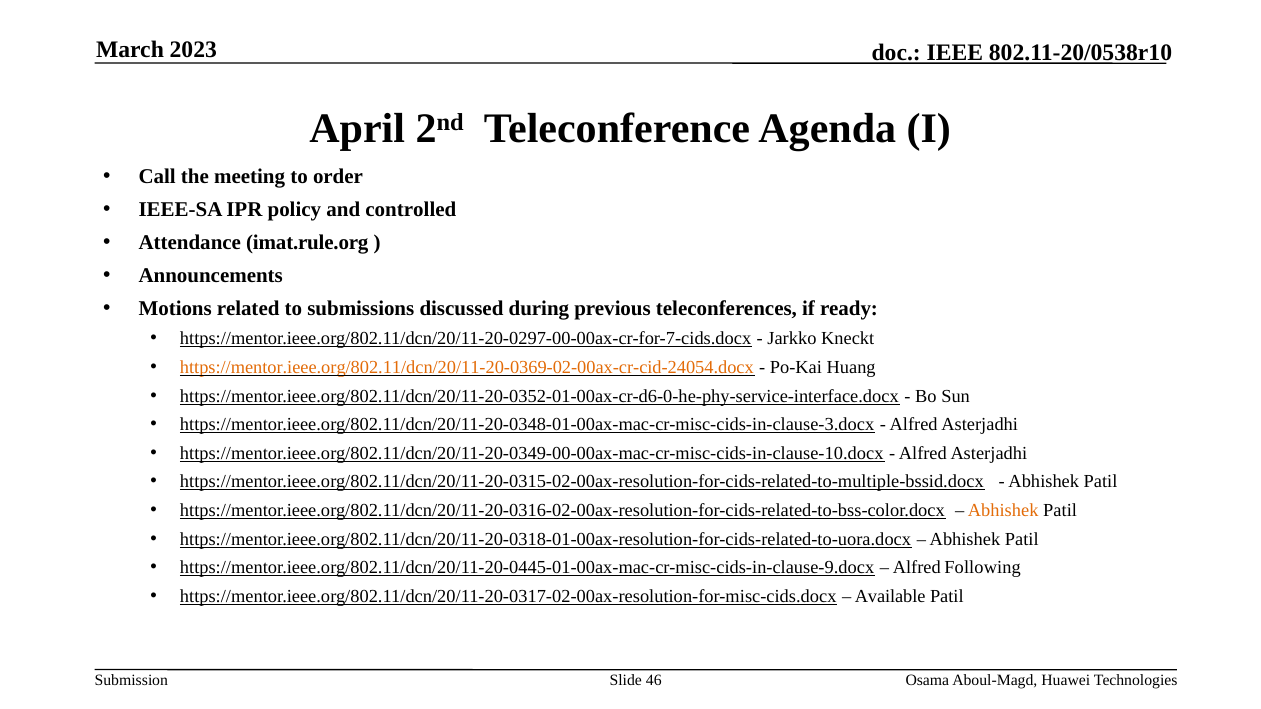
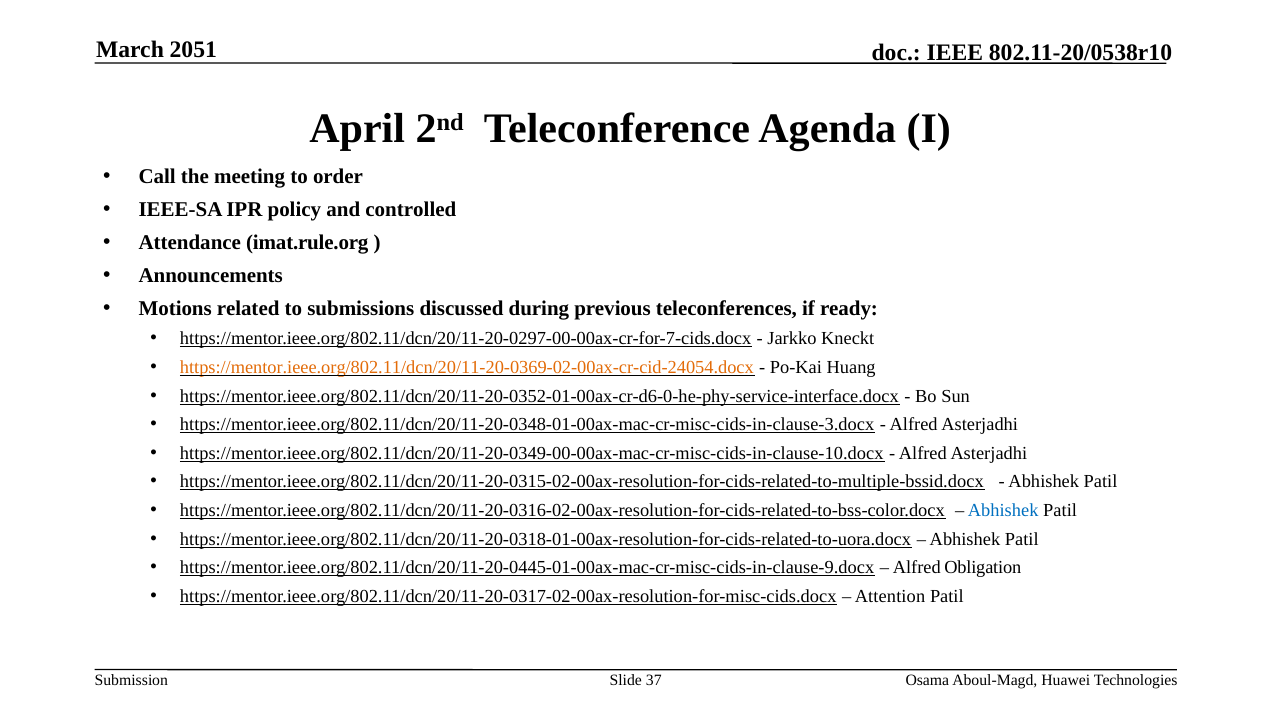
2023: 2023 -> 2051
Abhishek at (1003, 511) colour: orange -> blue
Following: Following -> Obligation
Available: Available -> Attention
46: 46 -> 37
